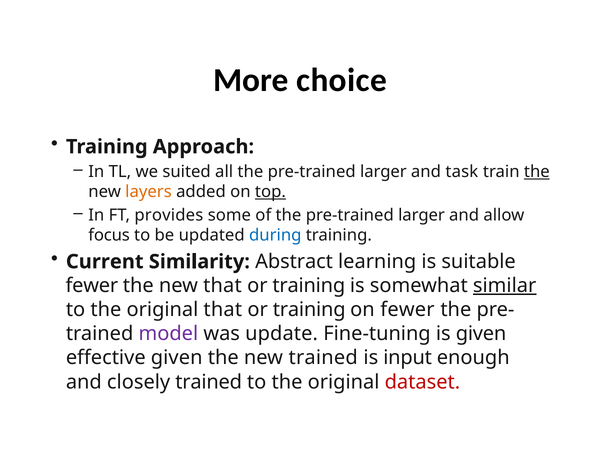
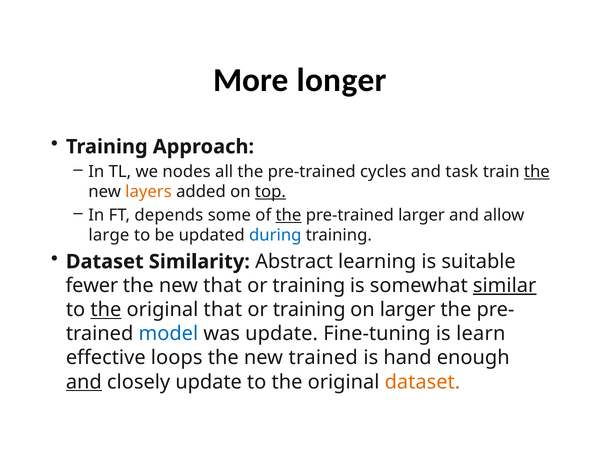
choice: choice -> longer
suited: suited -> nodes
all the pre-trained larger: larger -> cycles
provides: provides -> depends
the at (288, 215) underline: none -> present
focus: focus -> large
Current at (105, 262): Current -> Dataset
the at (106, 310) underline: none -> present
on fewer: fewer -> larger
model colour: purple -> blue
is given: given -> learn
effective given: given -> loops
input: input -> hand
and at (84, 382) underline: none -> present
closely trained: trained -> update
dataset at (422, 382) colour: red -> orange
